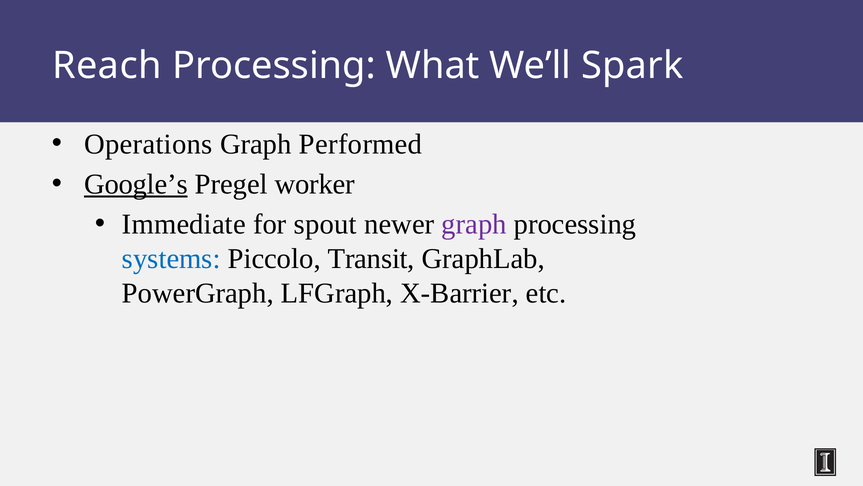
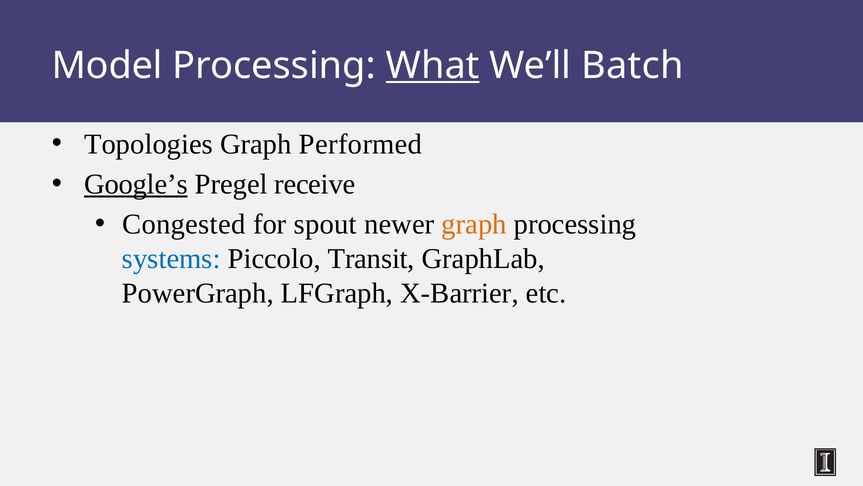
Reach: Reach -> Model
What underline: none -> present
Spark: Spark -> Batch
Operations: Operations -> Topologies
worker: worker -> receive
Immediate: Immediate -> Congested
graph at (474, 225) colour: purple -> orange
